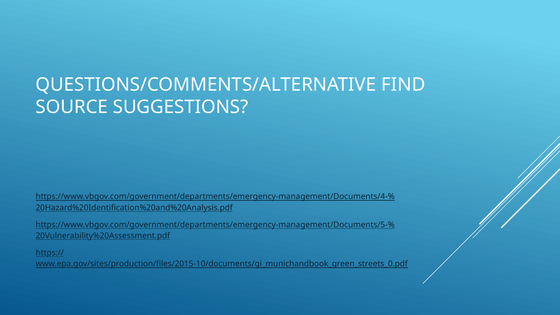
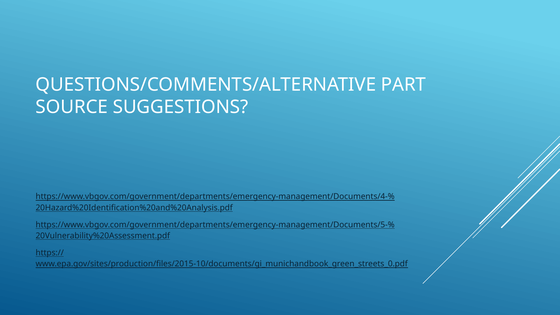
FIND: FIND -> PART
